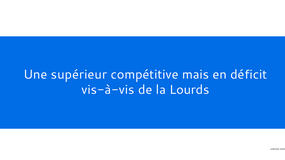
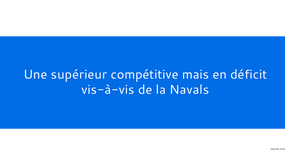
Lourds: Lourds -> Navals
